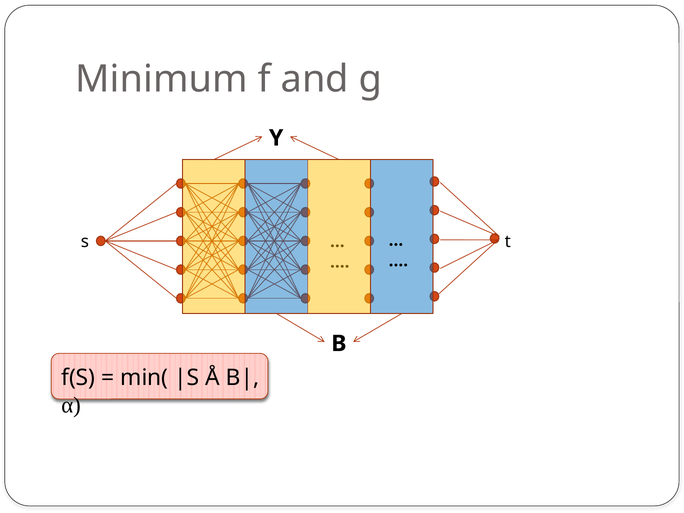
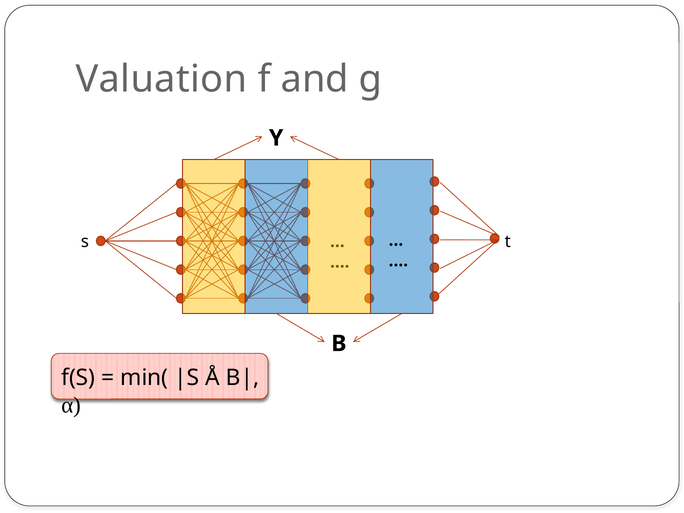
Minimum: Minimum -> Valuation
